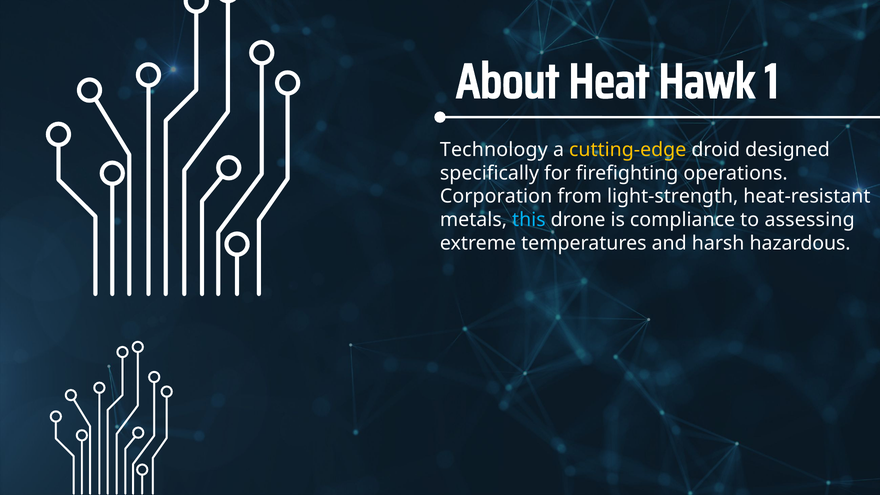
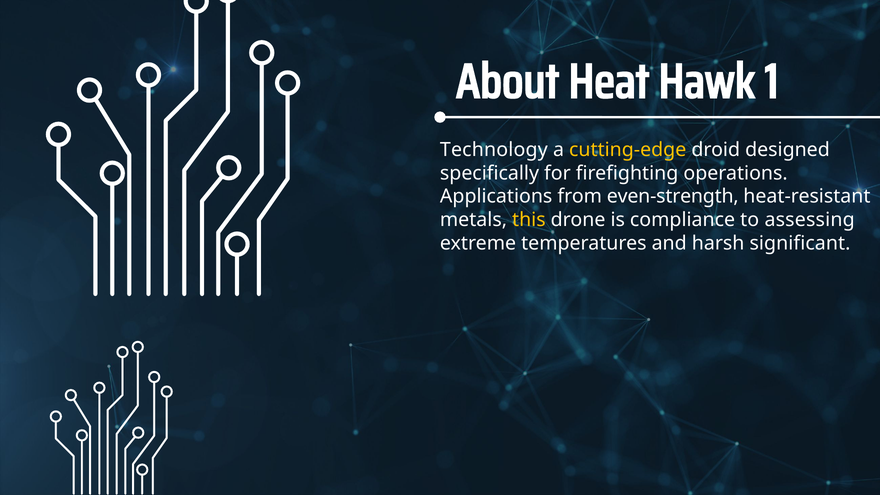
Corporation: Corporation -> Applications
light-strength: light-strength -> even-strength
this colour: light blue -> yellow
hazardous: hazardous -> significant
